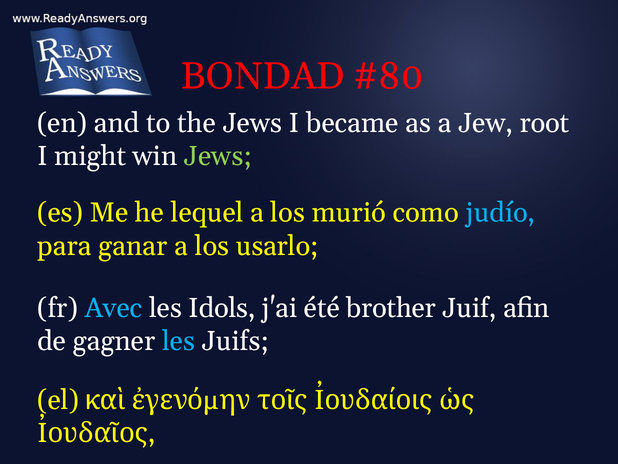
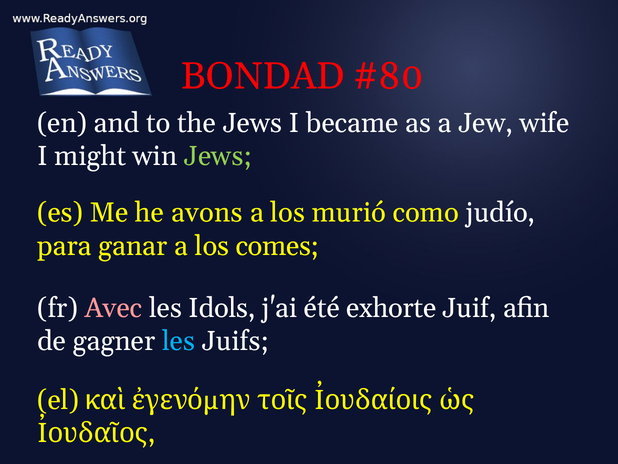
root: root -> wife
lequel: lequel -> avons
judío colour: light blue -> white
usarlo: usarlo -> comes
Avec colour: light blue -> pink
brother: brother -> exhorte
